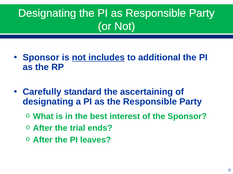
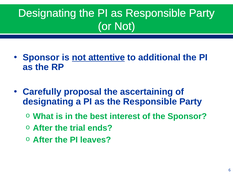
includes: includes -> attentive
standard: standard -> proposal
